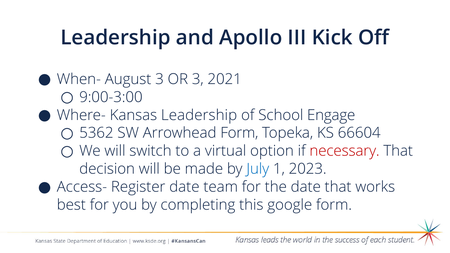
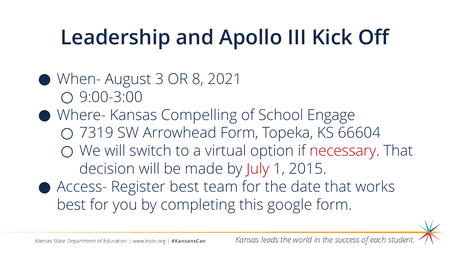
OR 3: 3 -> 8
Kansas Leadership: Leadership -> Compelling
5362: 5362 -> 7319
July colour: blue -> red
2023: 2023 -> 2015
Register date: date -> best
